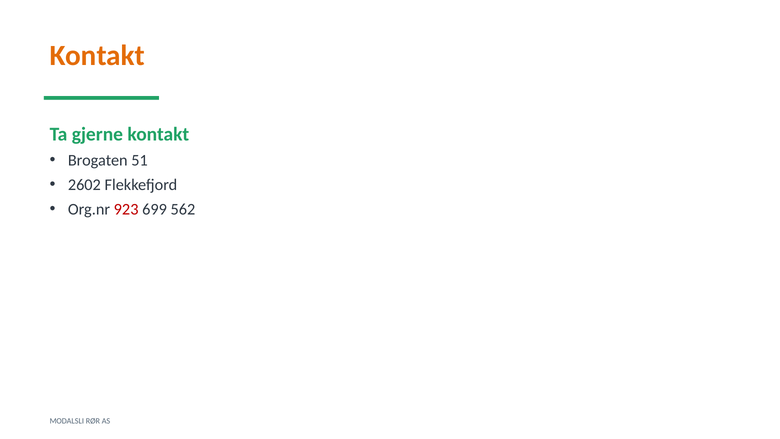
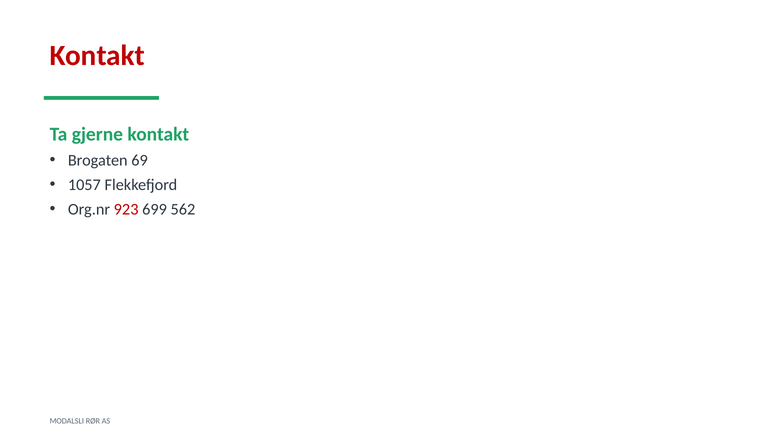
Kontakt at (97, 56) colour: orange -> red
51: 51 -> 69
2602: 2602 -> 1057
